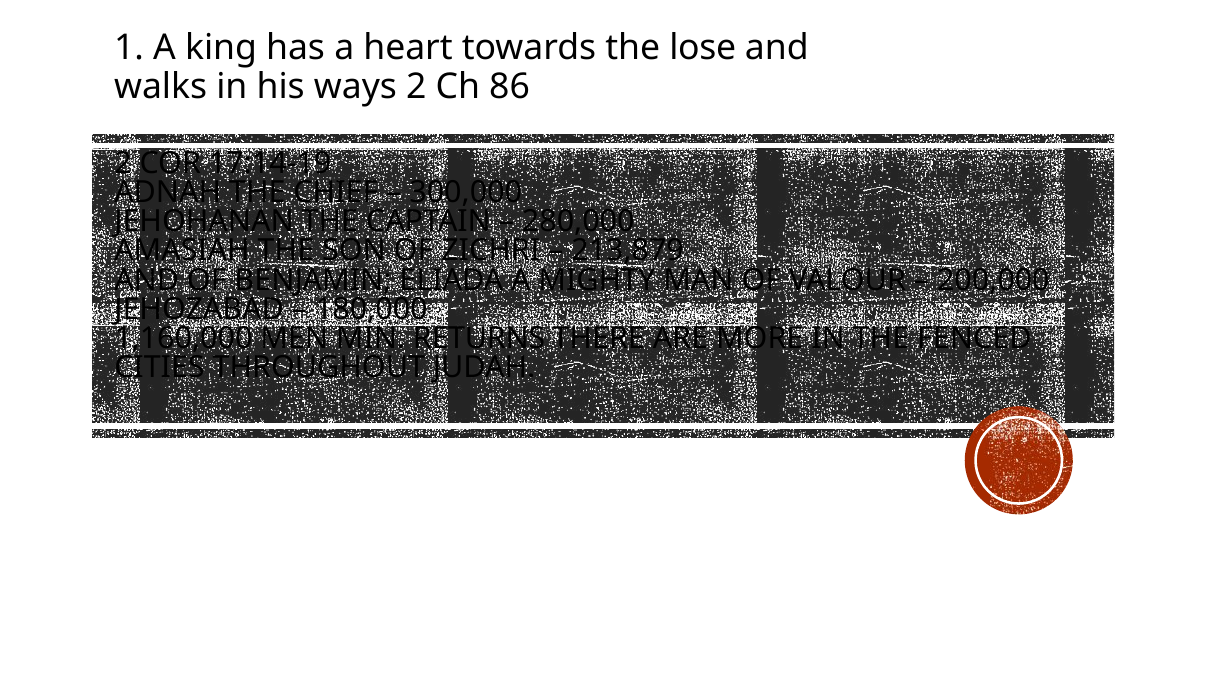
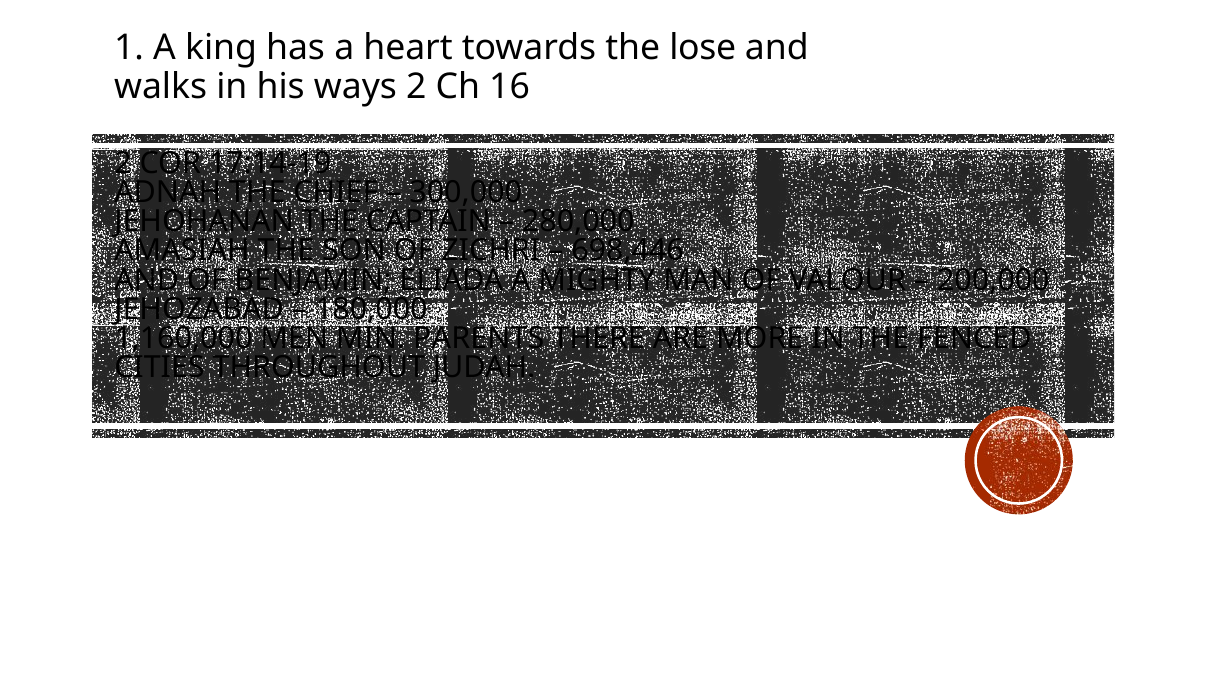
86: 86 -> 16
213,879: 213,879 -> 698,446
RETURNS: RETURNS -> PARENTS
